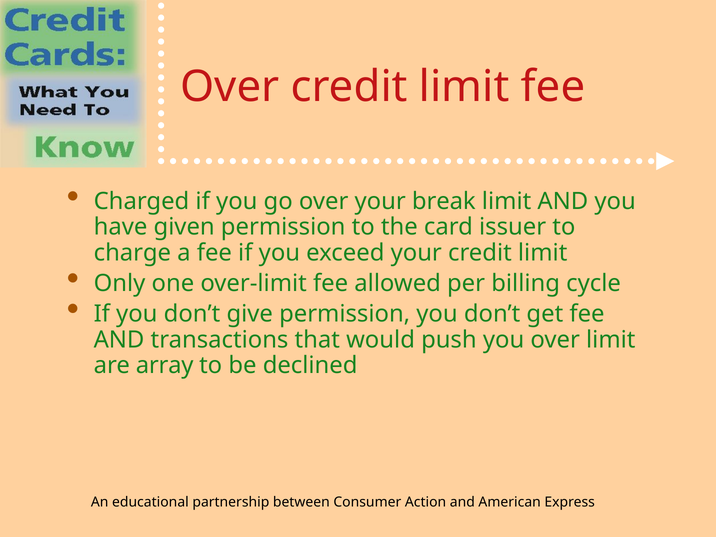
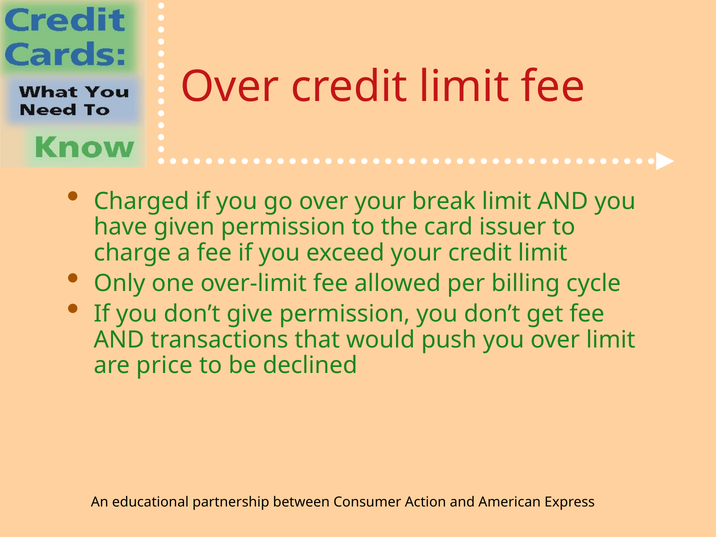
array: array -> price
